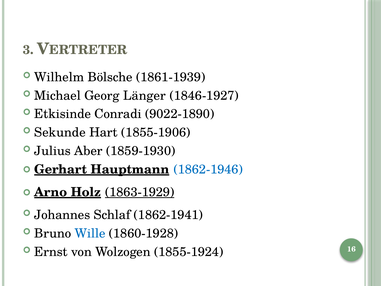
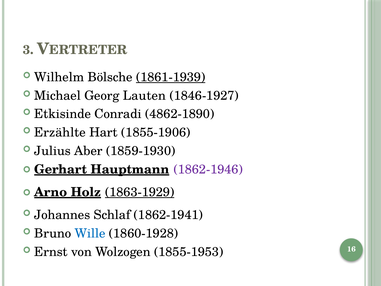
1861-1939 underline: none -> present
Länger: Länger -> Lauten
9022-1890: 9022-1890 -> 4862-1890
Sekunde: Sekunde -> Erzählte
1862-1946 colour: blue -> purple
1855-1924: 1855-1924 -> 1855-1953
